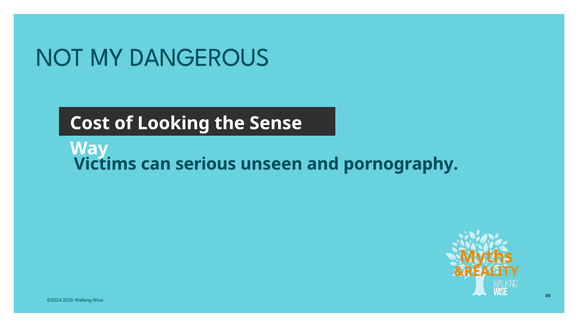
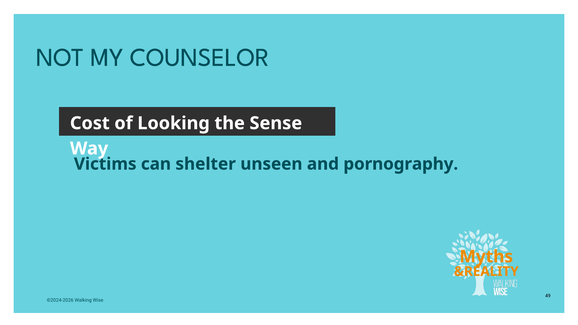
DANGEROUS: DANGEROUS -> COUNSELOR
serious: serious -> shelter
